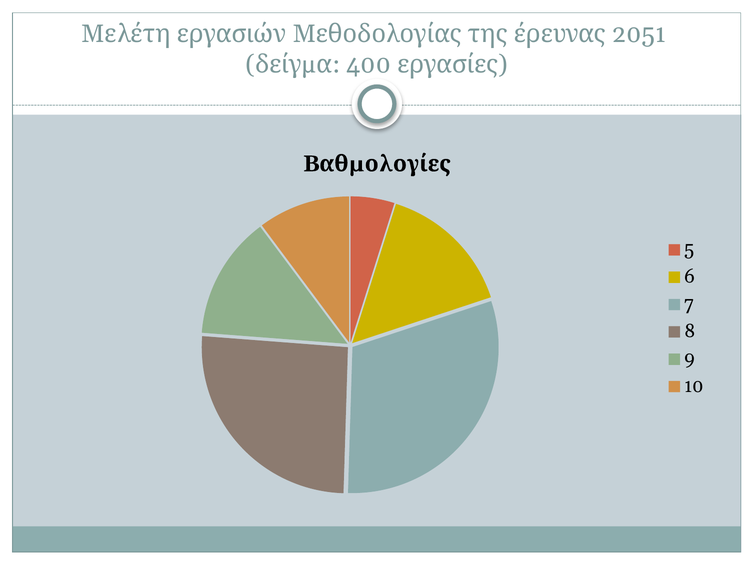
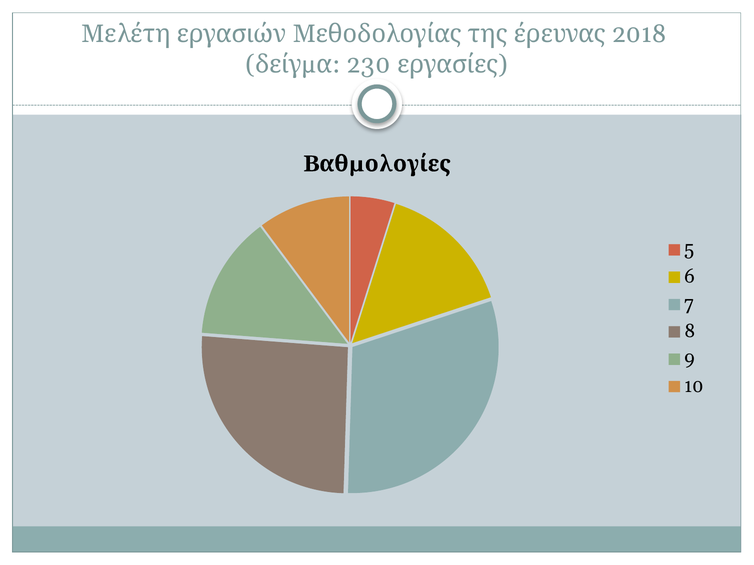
2051: 2051 -> 2018
400: 400 -> 230
